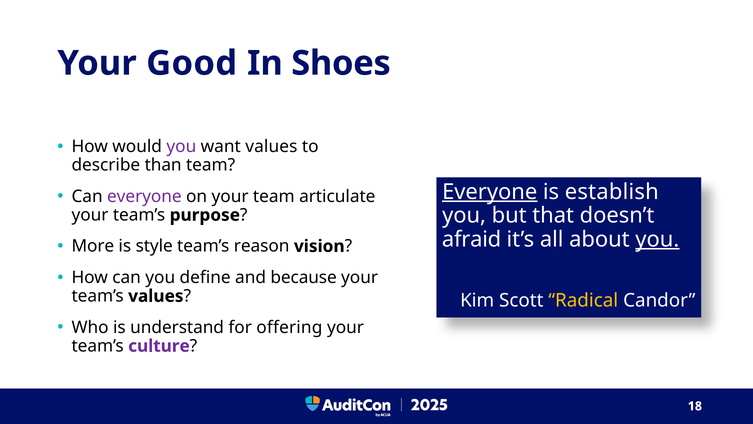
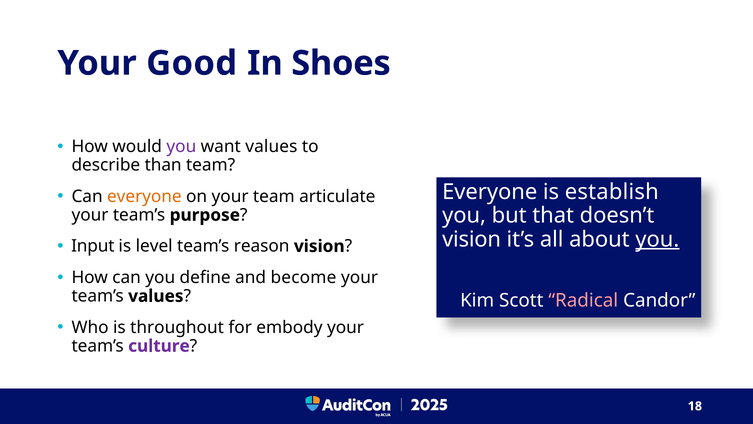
Everyone at (490, 192) underline: present -> none
everyone at (144, 196) colour: purple -> orange
afraid at (472, 239): afraid -> vision
More: More -> Input
style: style -> level
because: because -> become
Radical colour: yellow -> pink
understand: understand -> throughout
offering: offering -> embody
